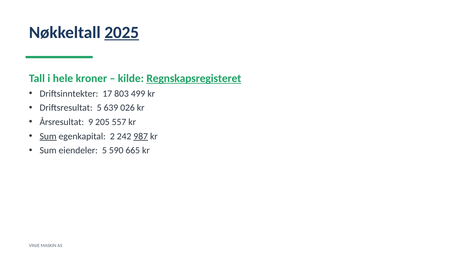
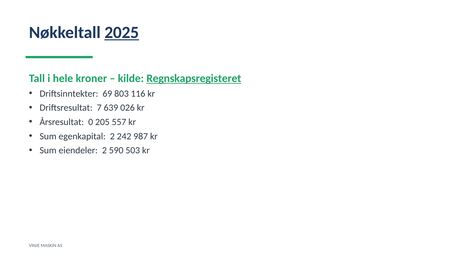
17: 17 -> 69
499: 499 -> 116
Driftsresultat 5: 5 -> 7
9: 9 -> 0
Sum at (48, 136) underline: present -> none
987 underline: present -> none
eiendeler 5: 5 -> 2
665: 665 -> 503
